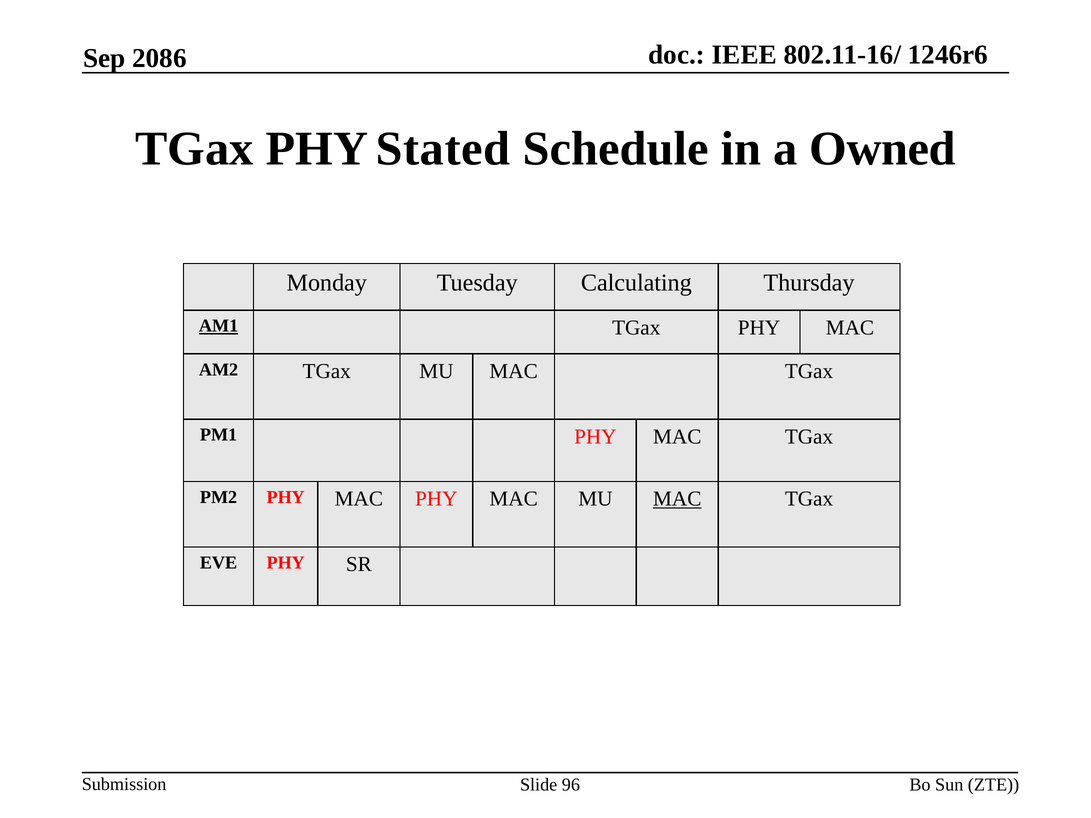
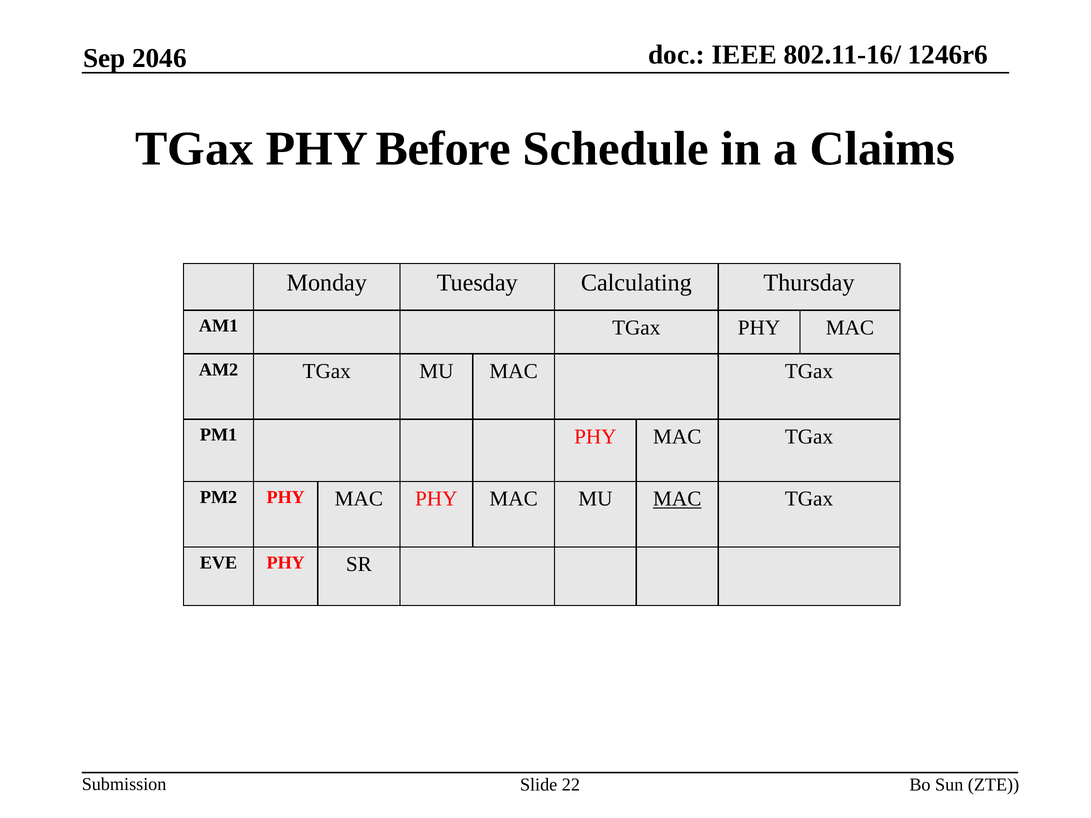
2086: 2086 -> 2046
Stated: Stated -> Before
Owned: Owned -> Claims
AM1 underline: present -> none
96: 96 -> 22
